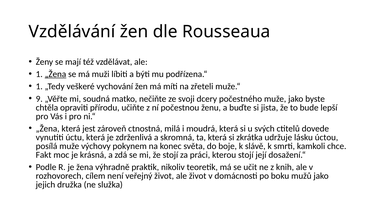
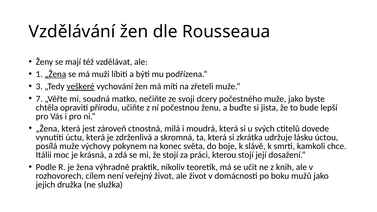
1 at (39, 87): 1 -> 3
veškeré underline: none -> present
9: 9 -> 7
Fakt: Fakt -> Itálii
